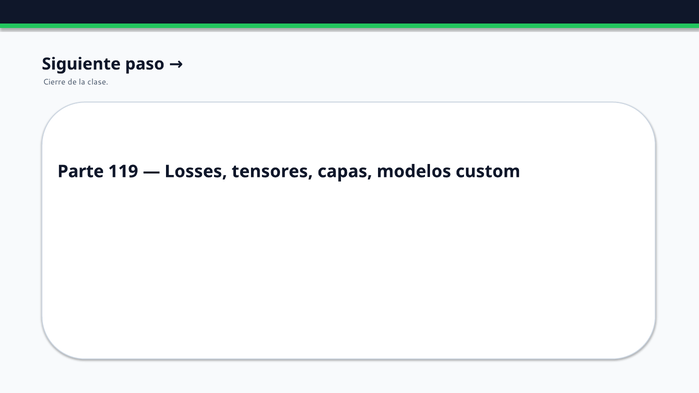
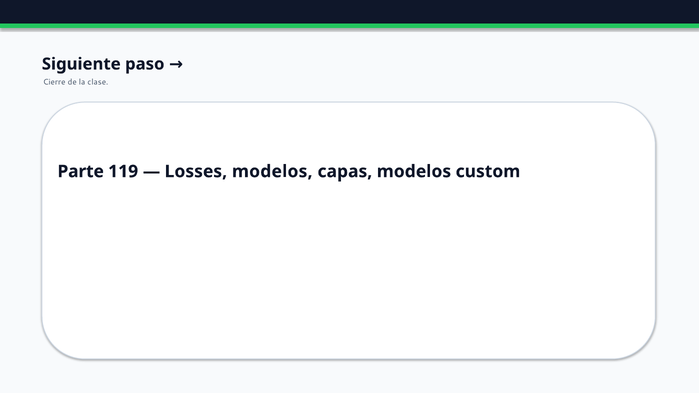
Losses tensores: tensores -> modelos
